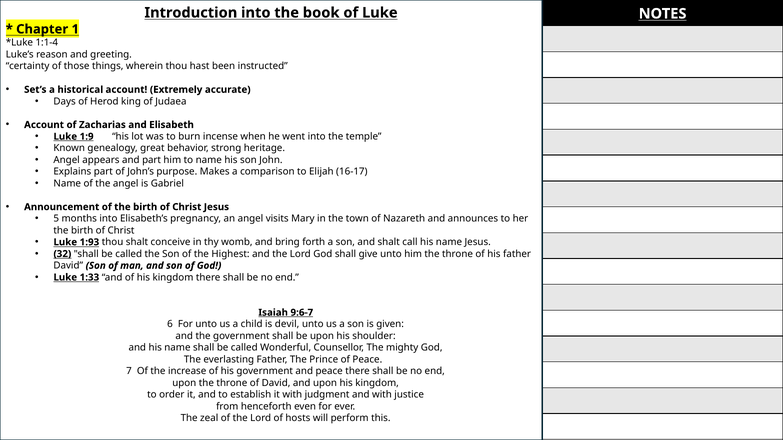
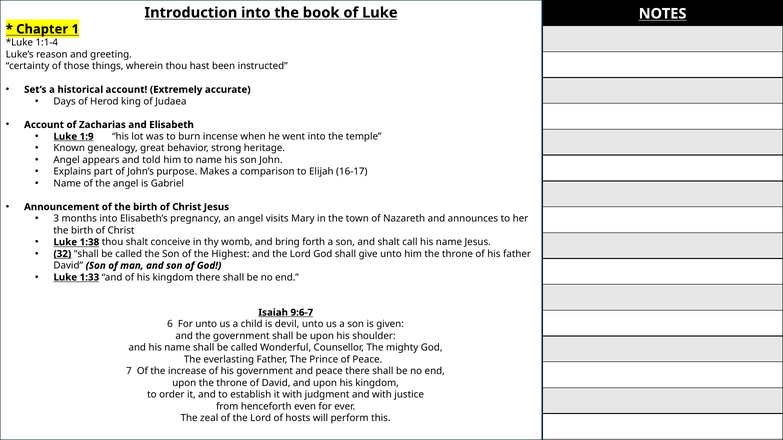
and part: part -> told
5: 5 -> 3
1:93: 1:93 -> 1:38
